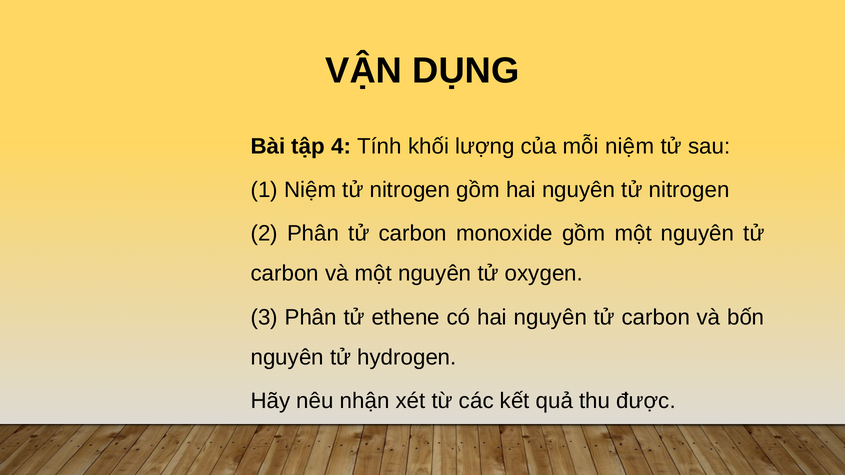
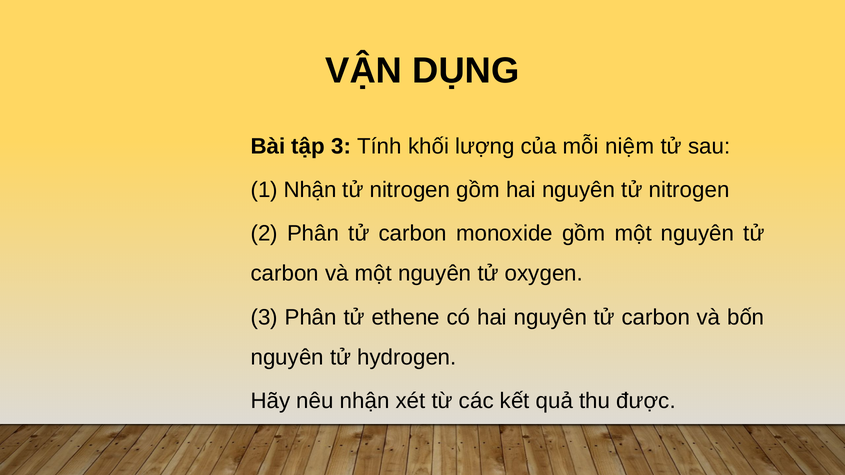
tập 4: 4 -> 3
1 Niệm: Niệm -> Nhận
